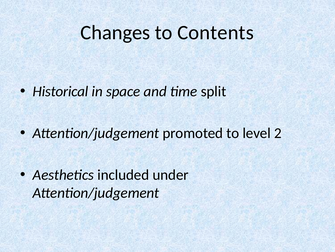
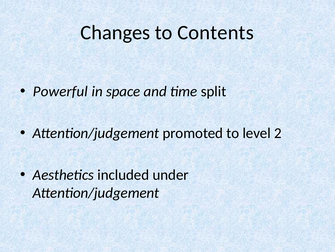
Historical: Historical -> Powerful
